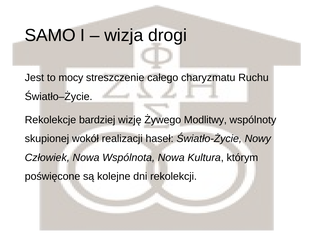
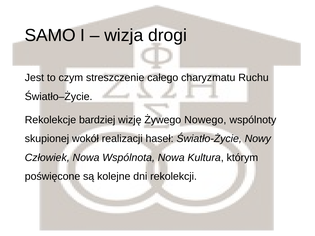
mocy: mocy -> czym
Modlitwy: Modlitwy -> Nowego
